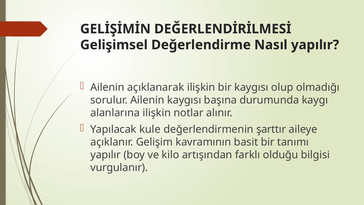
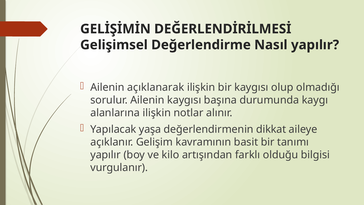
kule: kule -> yaşa
şarttır: şarttır -> dikkat
